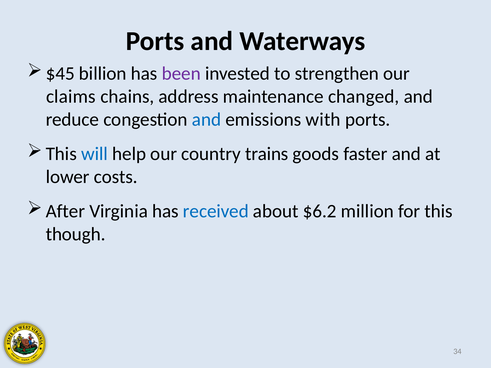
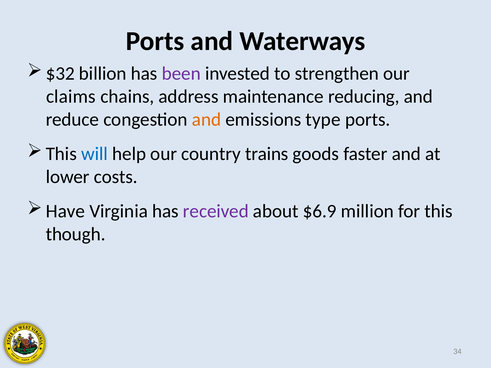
$45: $45 -> $32
changed: changed -> reducing
and at (207, 120) colour: blue -> orange
with: with -> type
After: After -> Have
received colour: blue -> purple
$6.2: $6.2 -> $6.9
